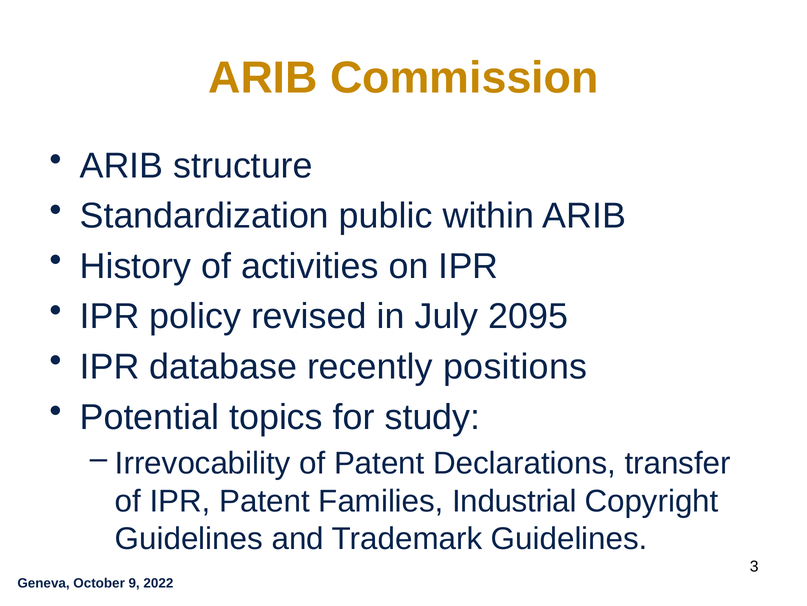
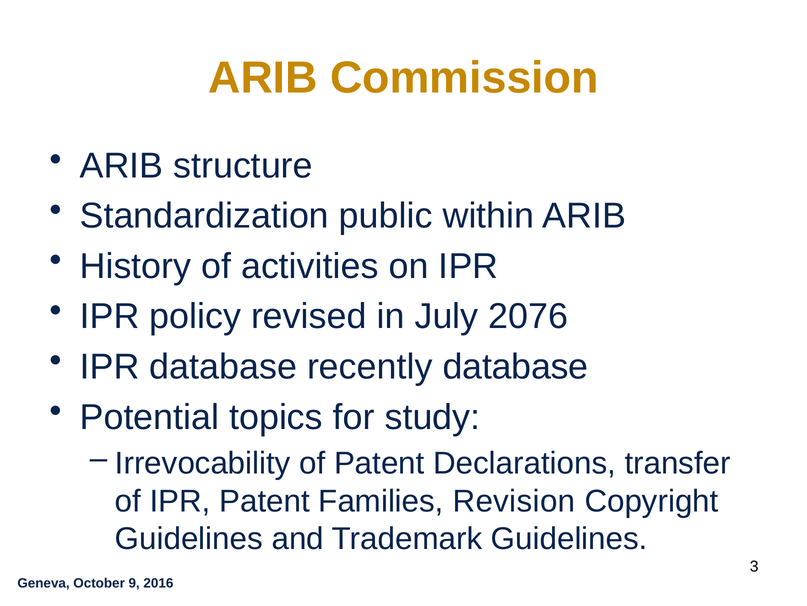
2095: 2095 -> 2076
recently positions: positions -> database
Industrial: Industrial -> Revision
2022: 2022 -> 2016
